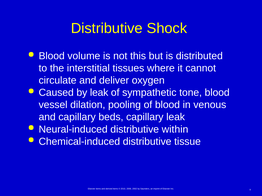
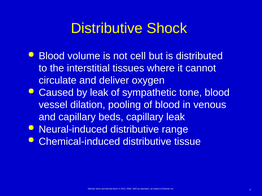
this: this -> cell
within: within -> range
